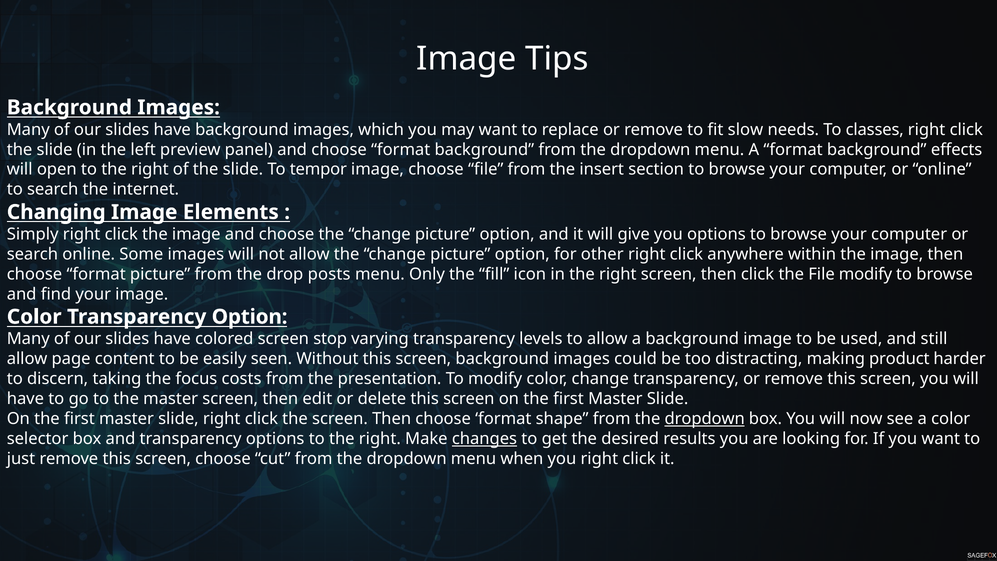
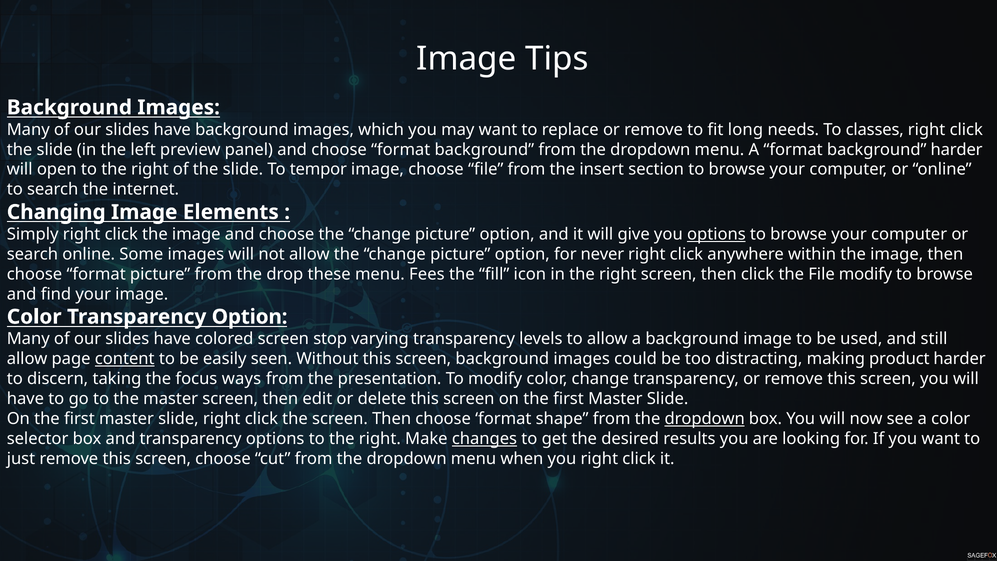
slow: slow -> long
background effects: effects -> harder
options at (716, 234) underline: none -> present
other: other -> never
posts: posts -> these
Only: Only -> Fees
content underline: none -> present
costs: costs -> ways
